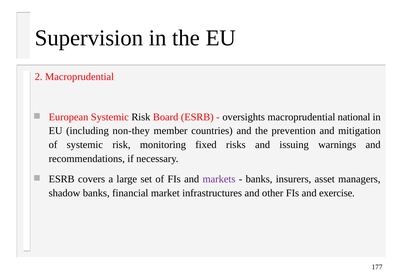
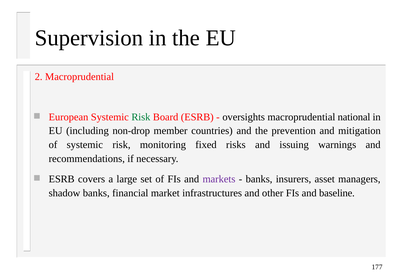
Risk at (141, 117) colour: black -> green
non-they: non-they -> non-drop
exercise: exercise -> baseline
